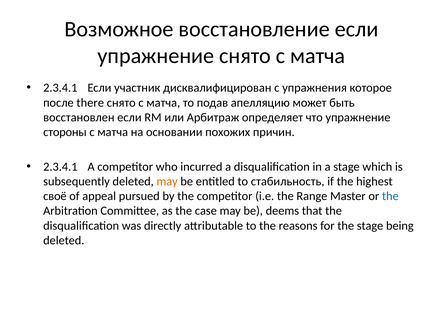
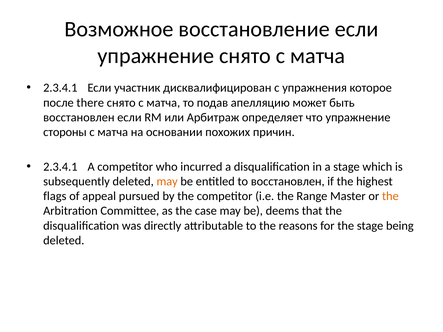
to стабильность: стабильность -> восстановлен
своё: своё -> flags
the at (390, 196) colour: blue -> orange
